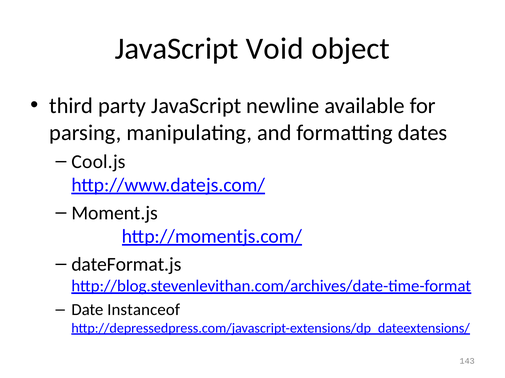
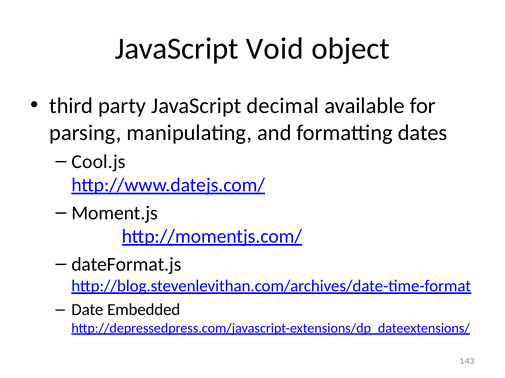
newline: newline -> decimal
Instanceof: Instanceof -> Embedded
